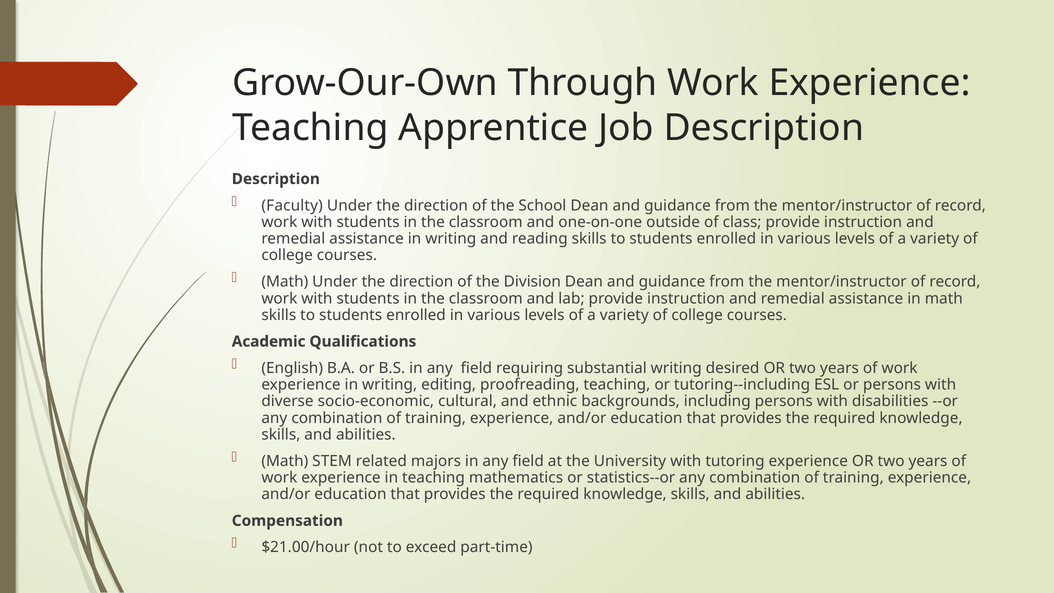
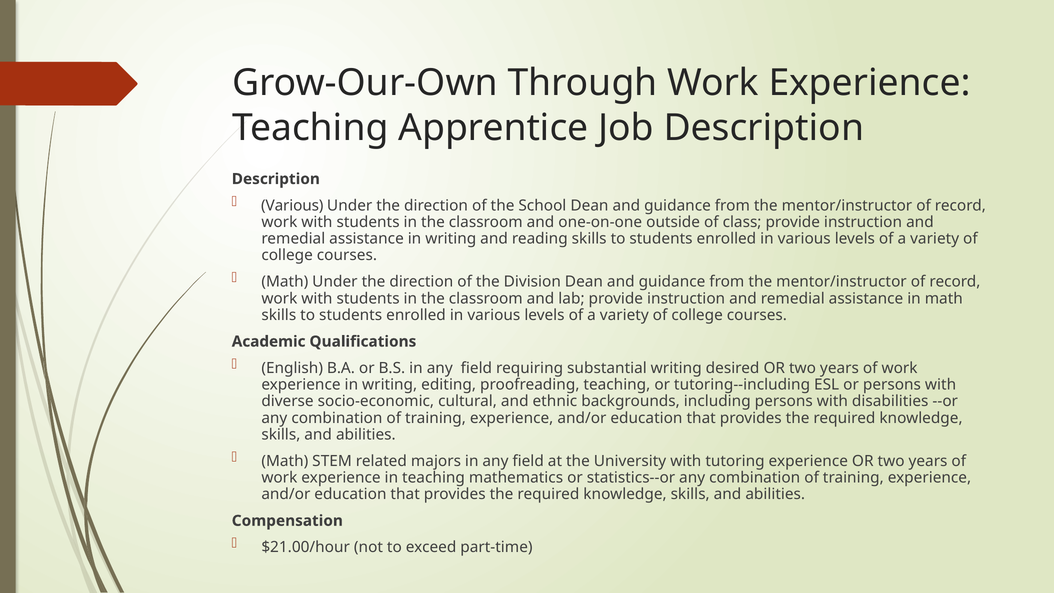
Faculty at (292, 205): Faculty -> Various
